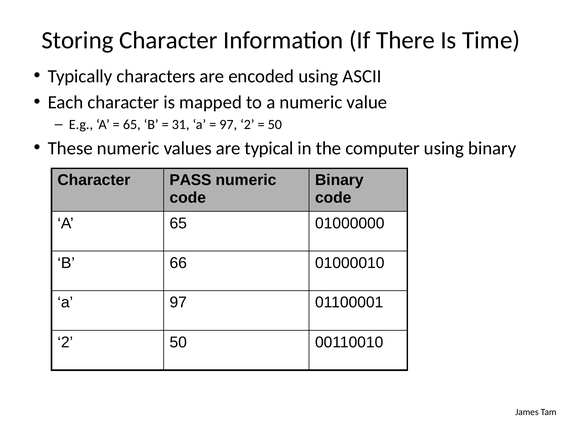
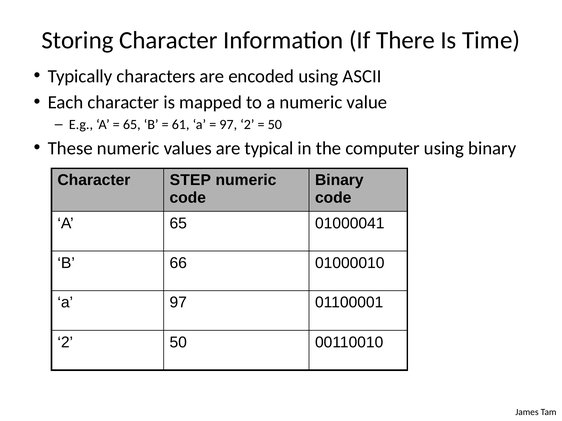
31: 31 -> 61
PASS: PASS -> STEP
01000000: 01000000 -> 01000041
